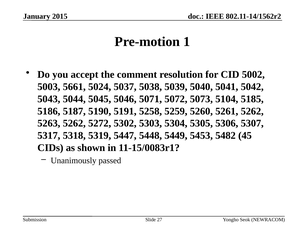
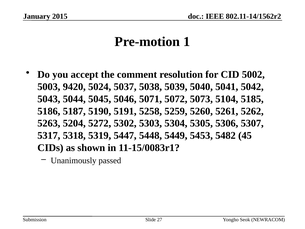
5661: 5661 -> 9420
5263 5262: 5262 -> 5204
